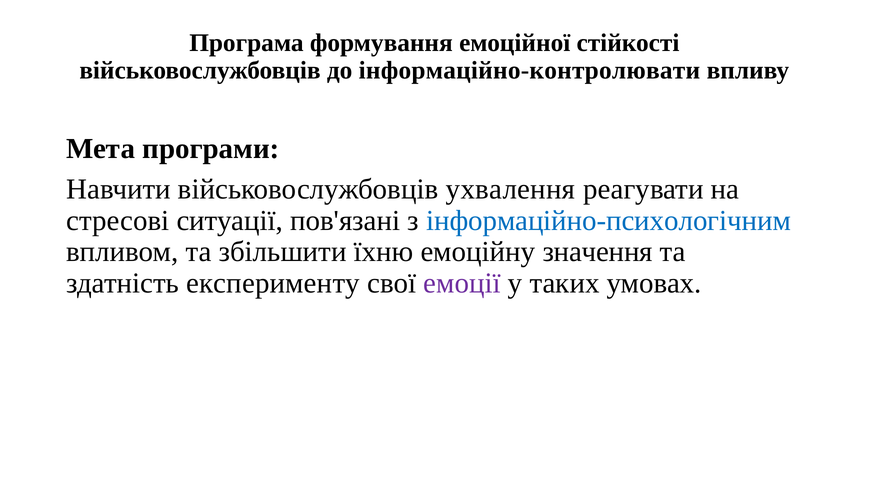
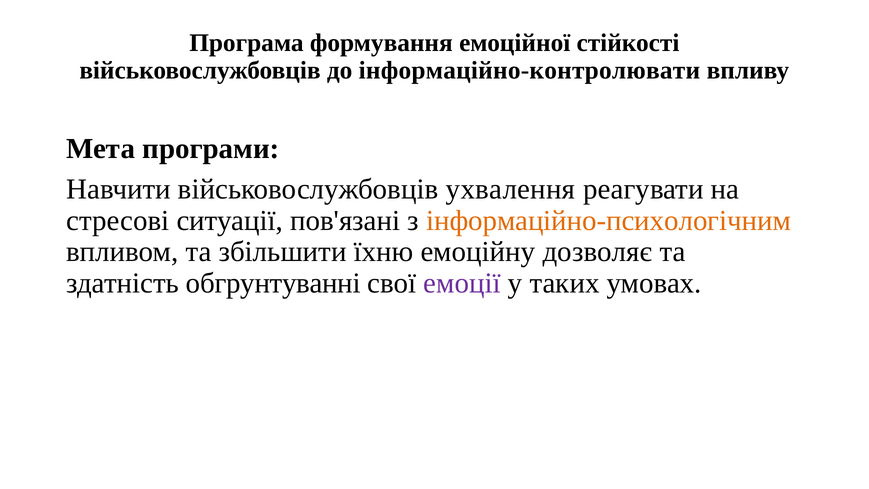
інформаційно-психологічним colour: blue -> orange
значення: значення -> дозволяє
експерименту: експерименту -> обгрунтуванні
